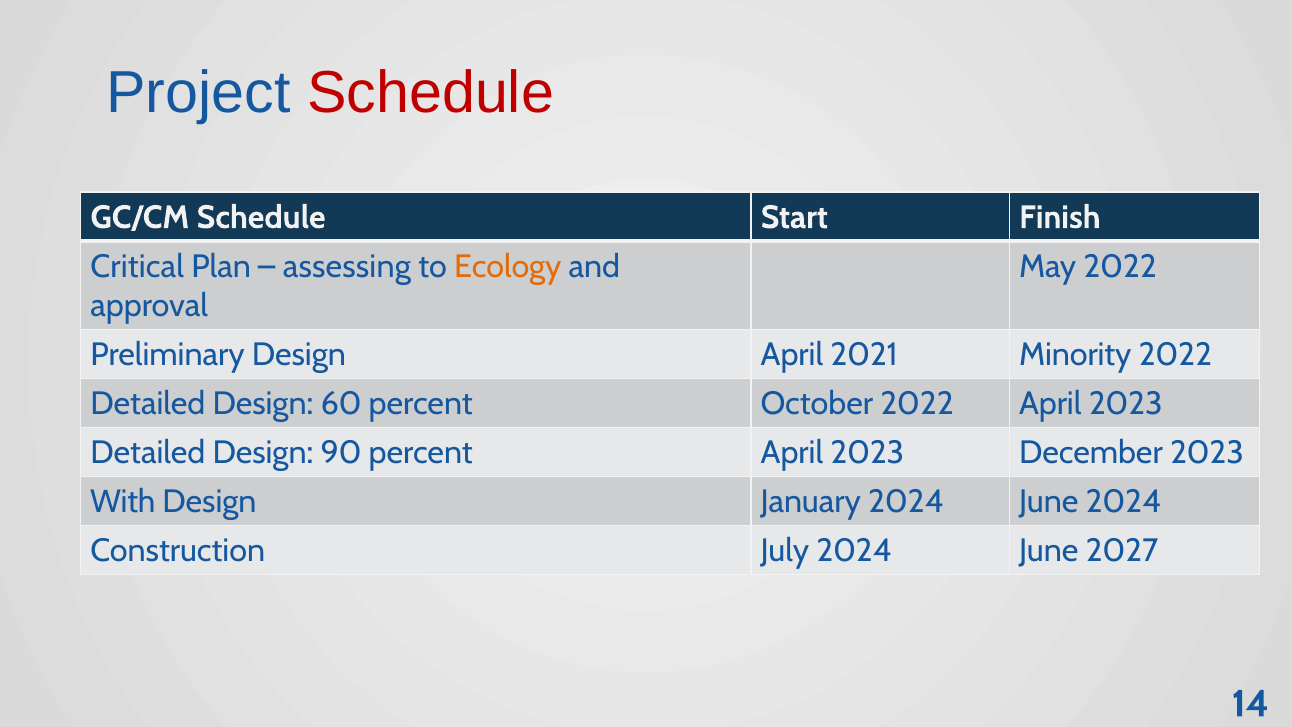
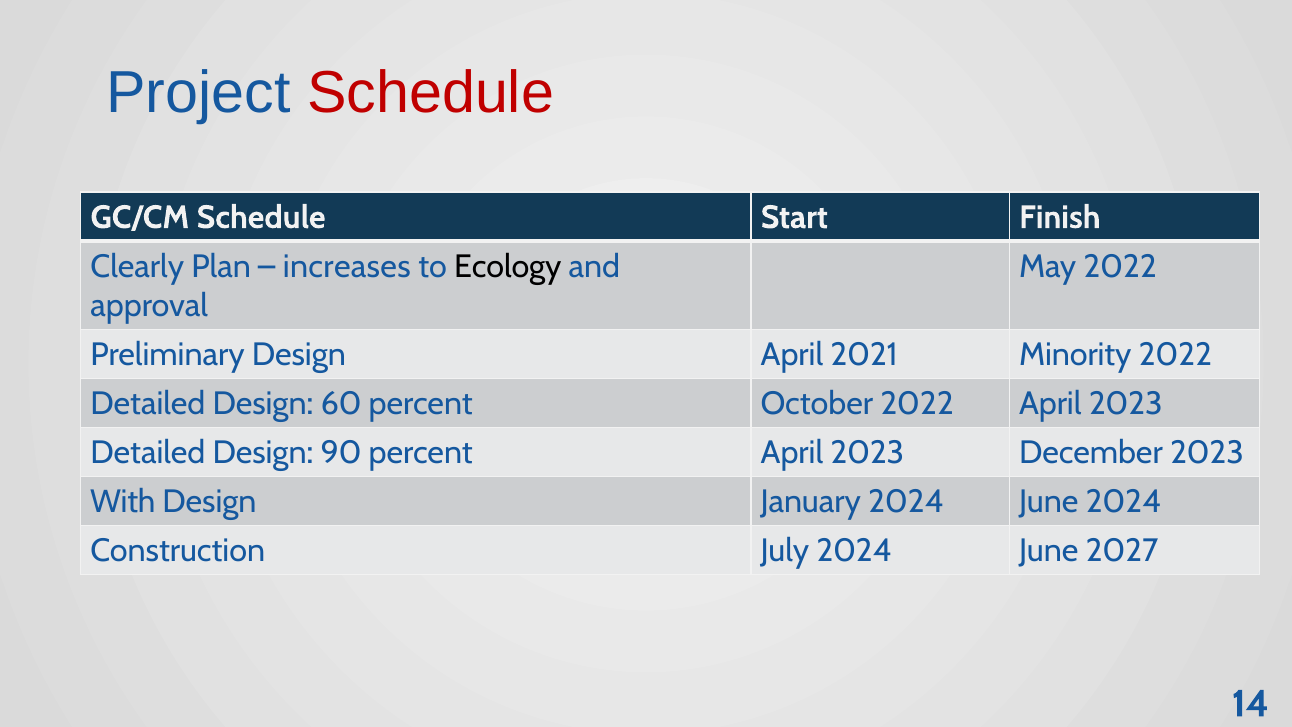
Critical: Critical -> Clearly
assessing: assessing -> increases
Ecology colour: orange -> black
